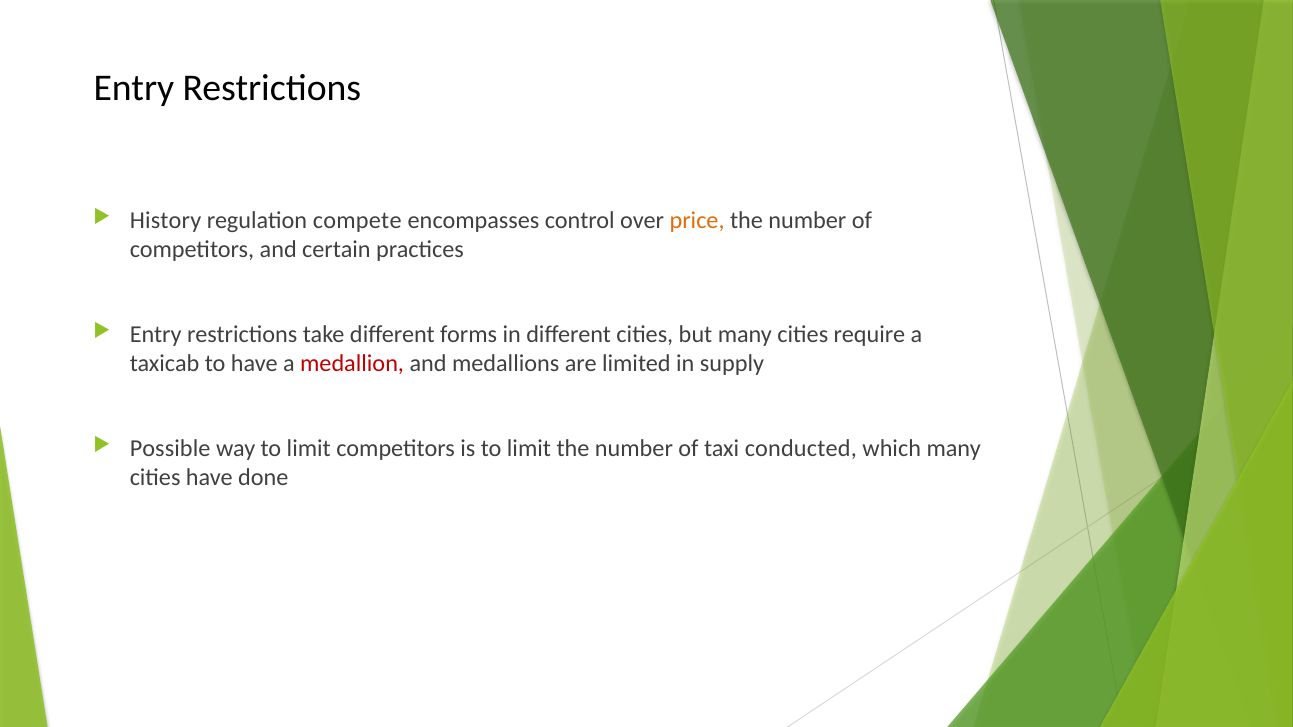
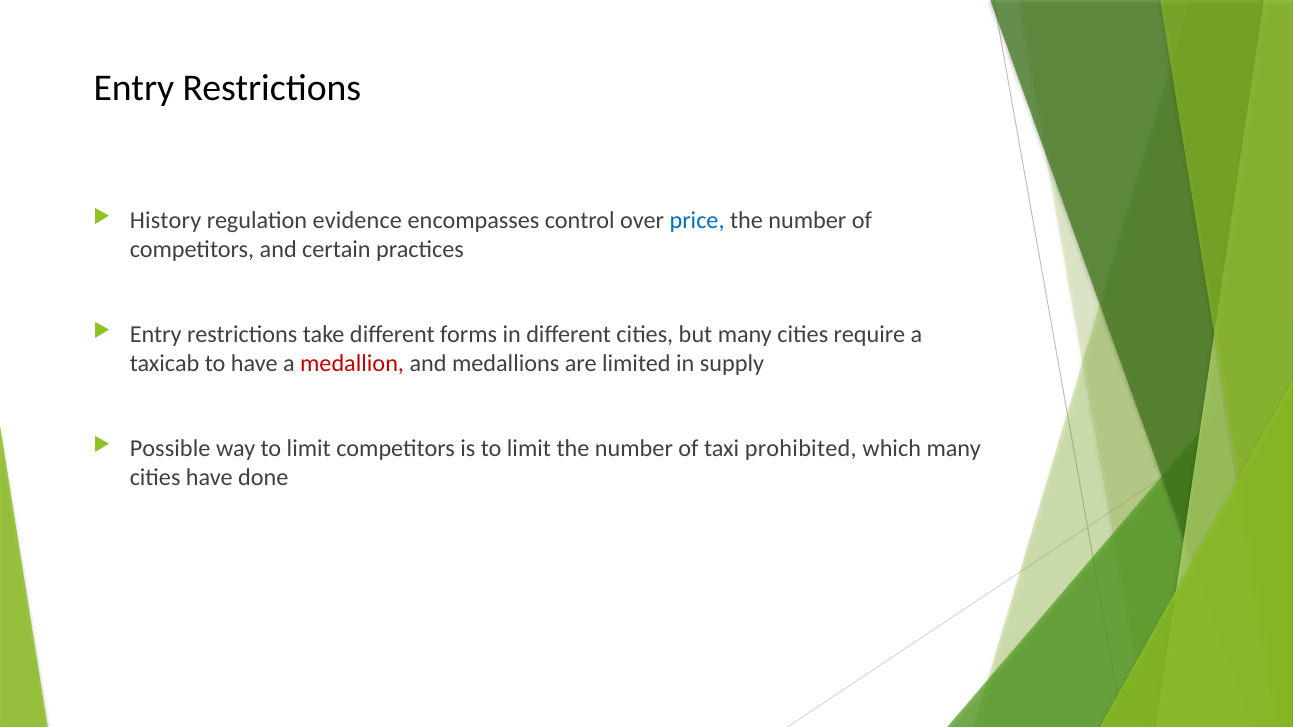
compete: compete -> evidence
price colour: orange -> blue
conducted: conducted -> prohibited
